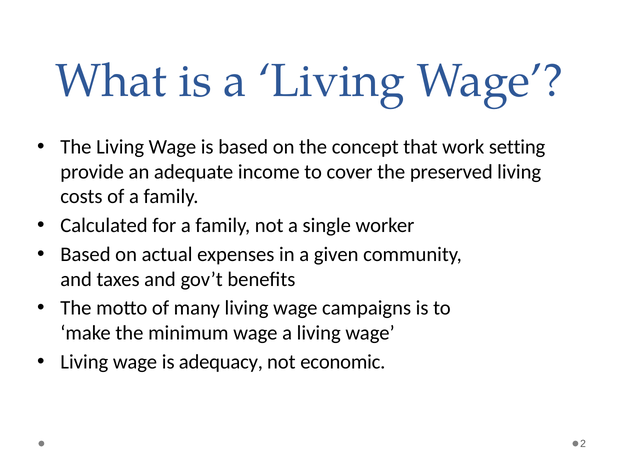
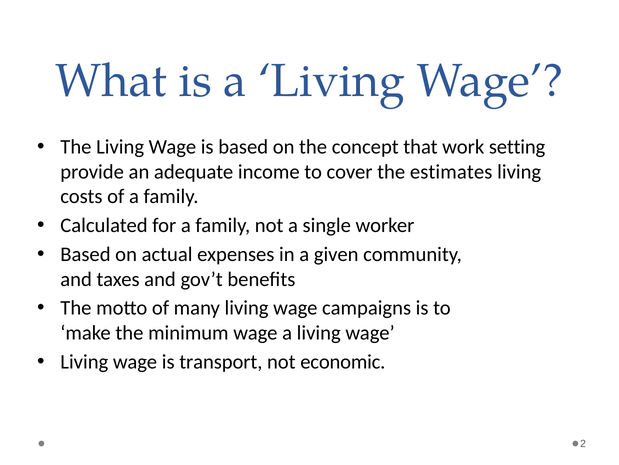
preserved: preserved -> estimates
adequacy: adequacy -> transport
